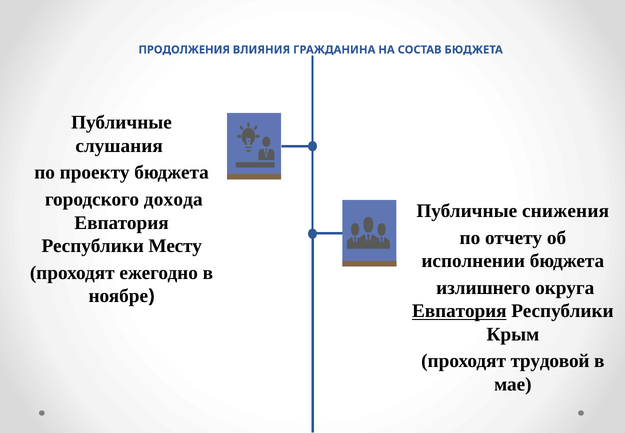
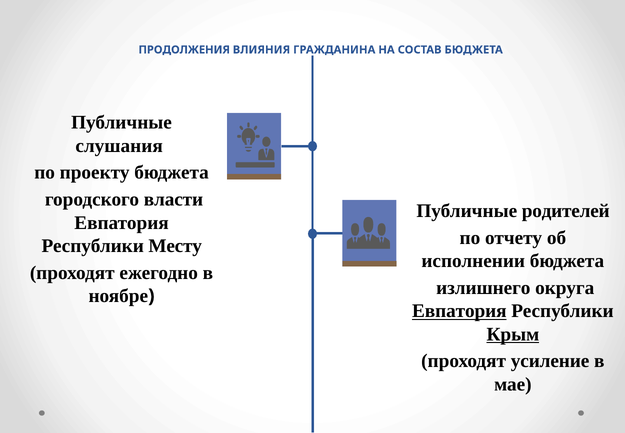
дохода: дохода -> власти
снижения: снижения -> родителей
Крым underline: none -> present
трудовой: трудовой -> усиление
